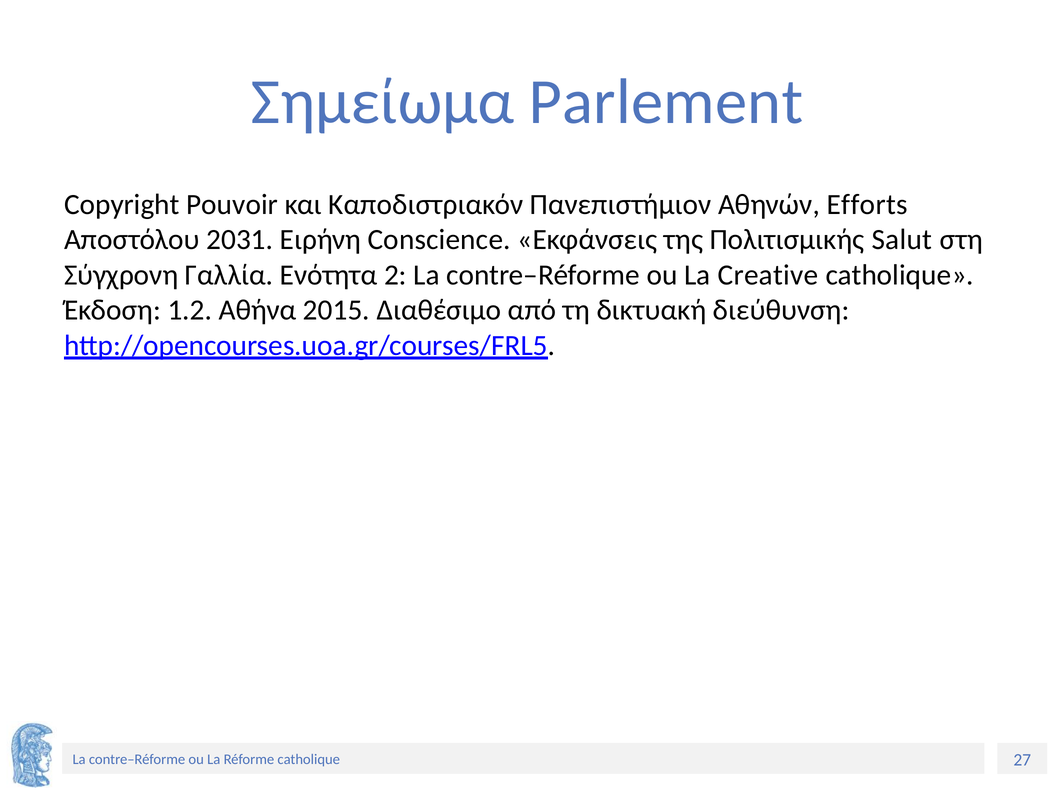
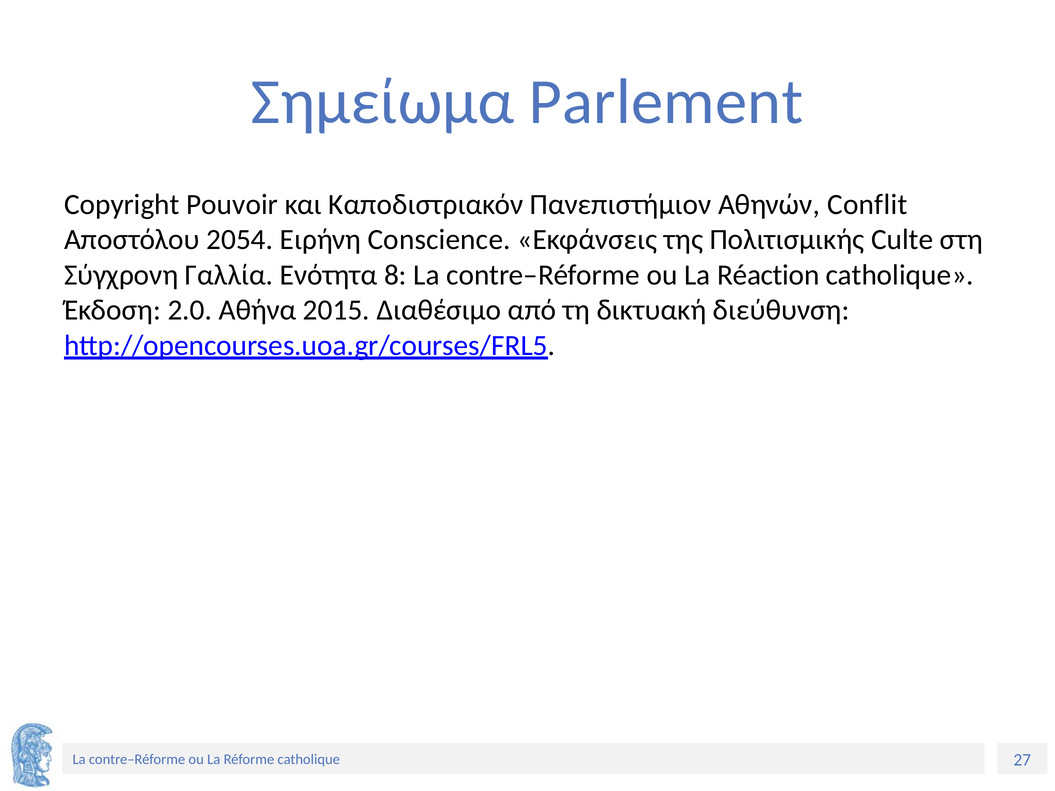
Efforts: Efforts -> Conflit
2031: 2031 -> 2054
Salut: Salut -> Culte
2: 2 -> 8
Creative: Creative -> Réaction
1.2: 1.2 -> 2.0
